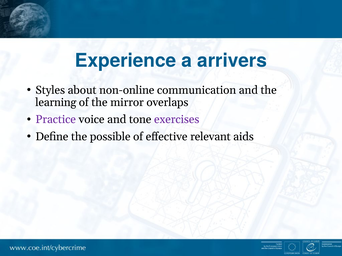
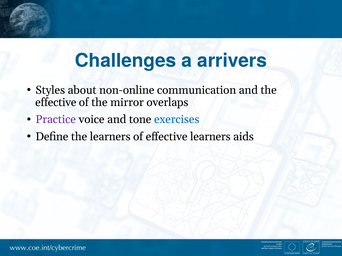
Experience: Experience -> Challenges
learning at (56, 103): learning -> effective
exercises colour: purple -> blue
the possible: possible -> learners
effective relevant: relevant -> learners
